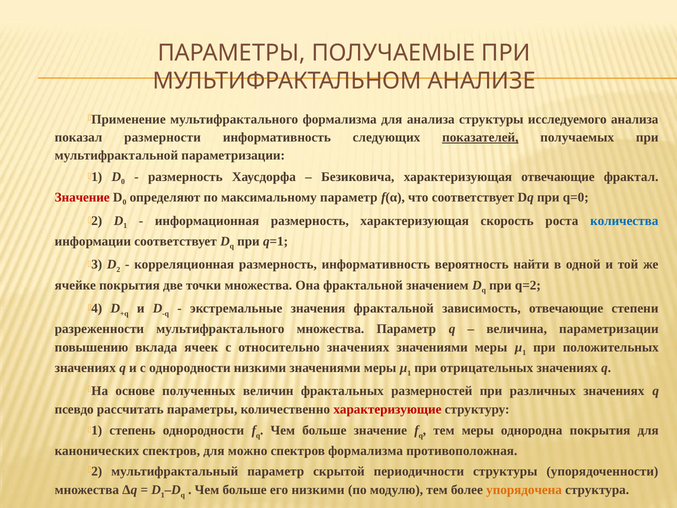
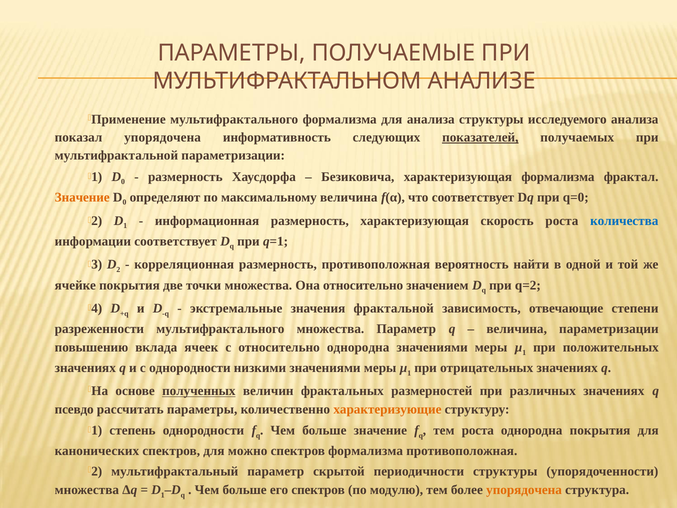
показал размерности: размерности -> упорядочена
характеризующая отвечающие: отвечающие -> формализма
Значение at (82, 197) colour: red -> orange
максимальному параметр: параметр -> величина
размерность информативность: информативность -> противоположная
Она фрактальной: фрактальной -> относительно
относительно значениях: значениях -> однородна
полученных underline: none -> present
характеризующие colour: red -> orange
тем меры: меры -> роста
его низкими: низкими -> спектров
